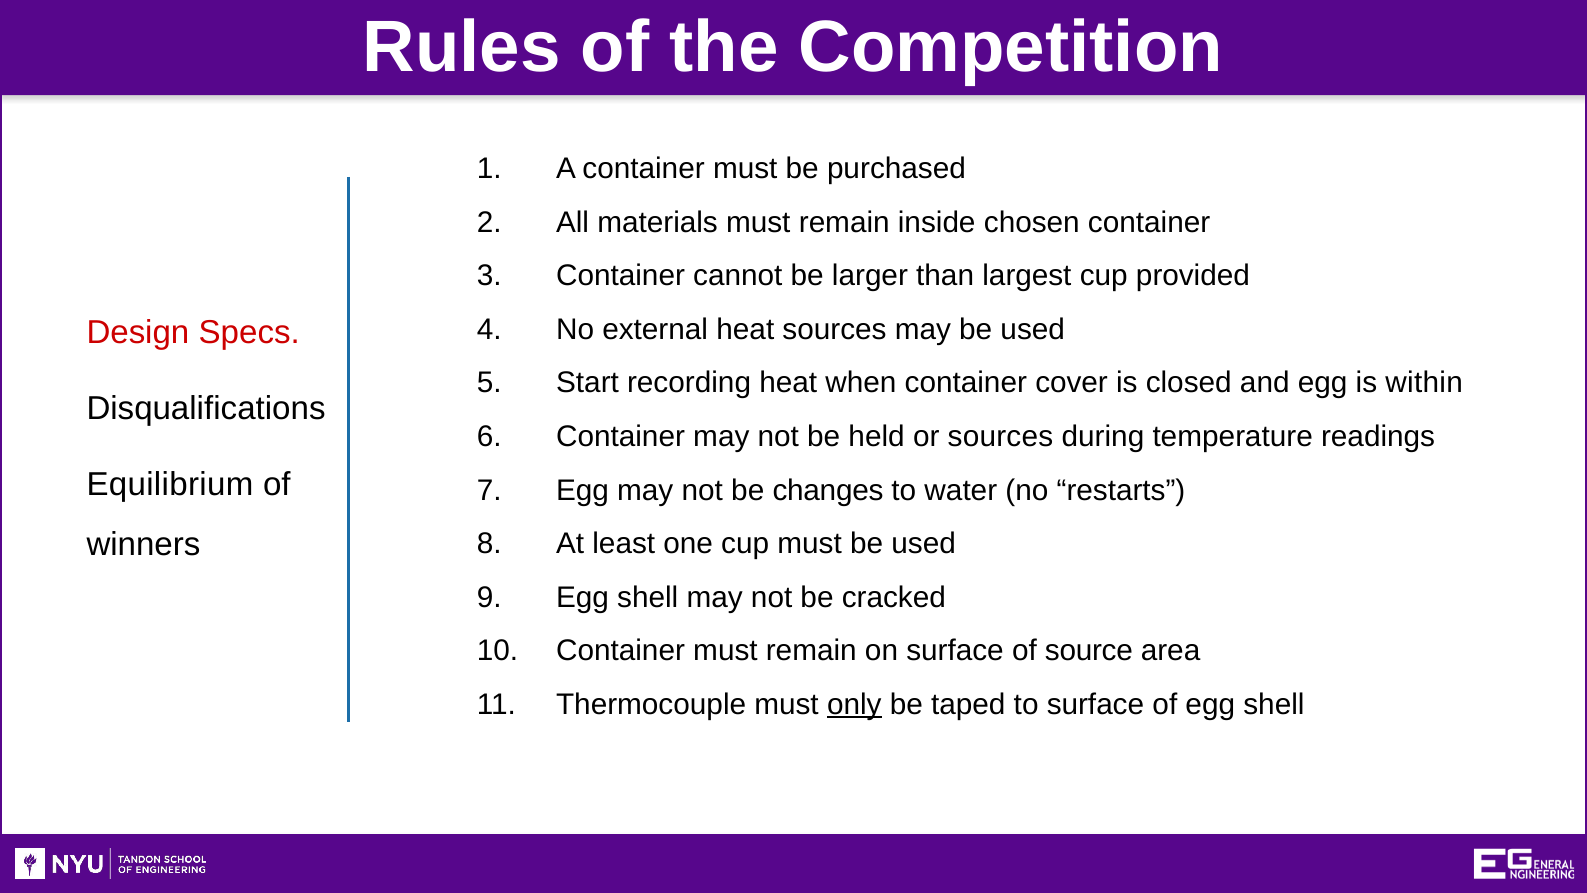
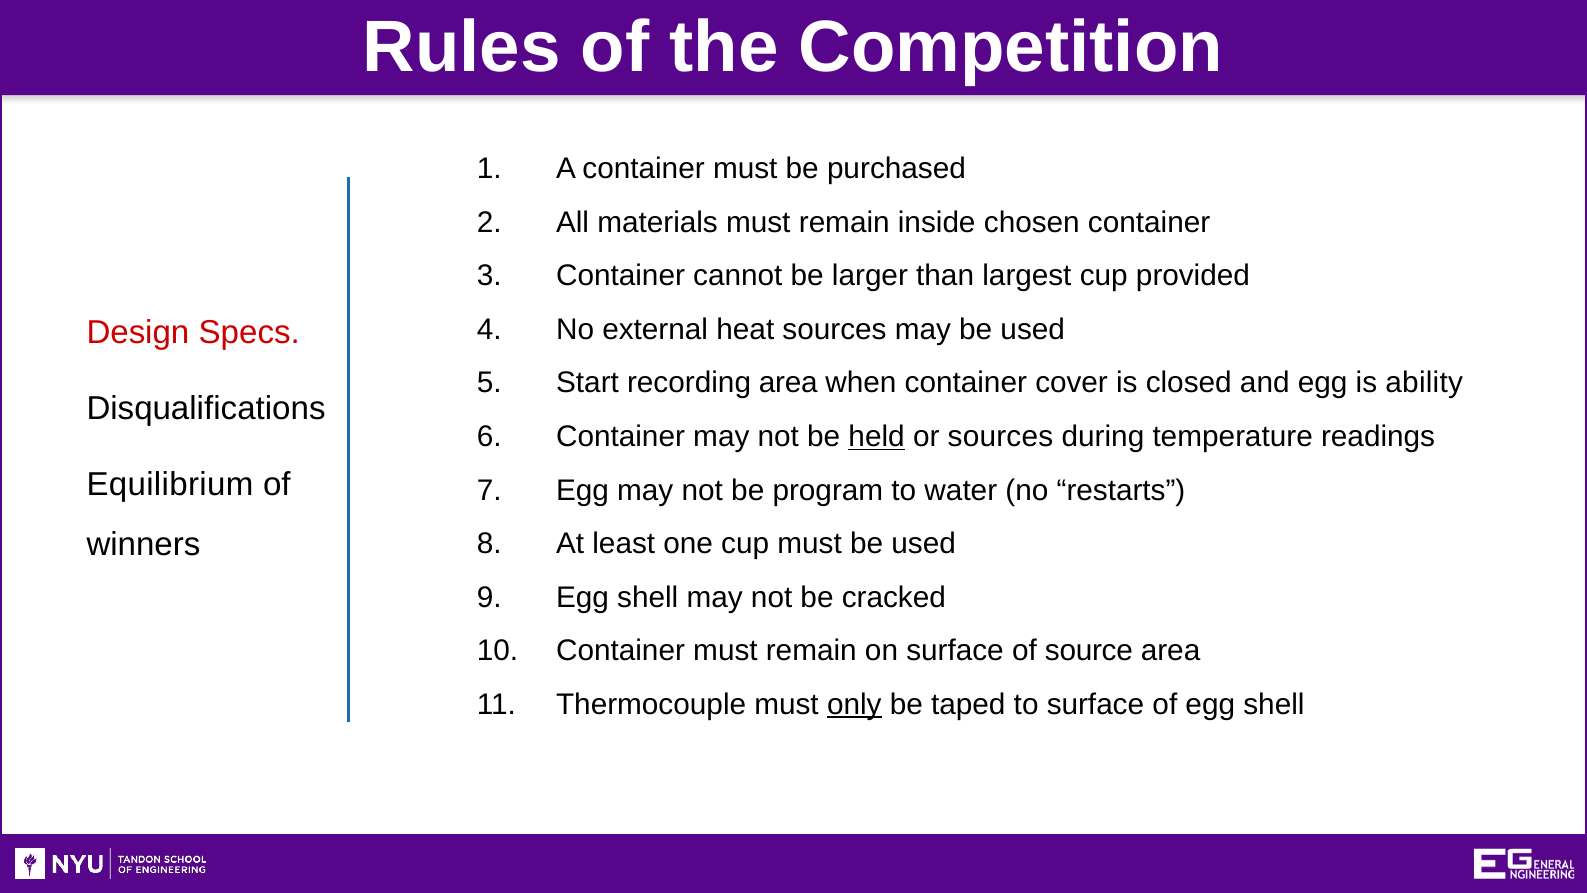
recording heat: heat -> area
within: within -> ability
held underline: none -> present
changes: changes -> program
